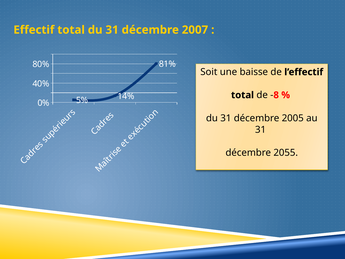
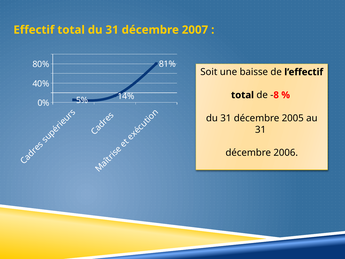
2055: 2055 -> 2006
